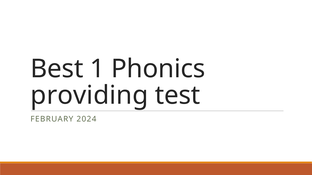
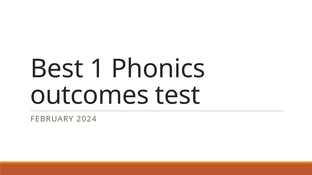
providing: providing -> outcomes
